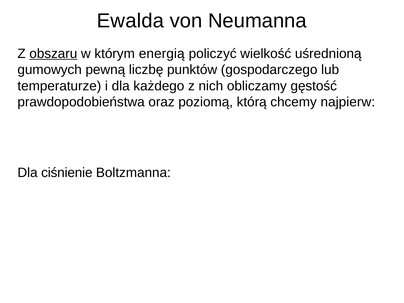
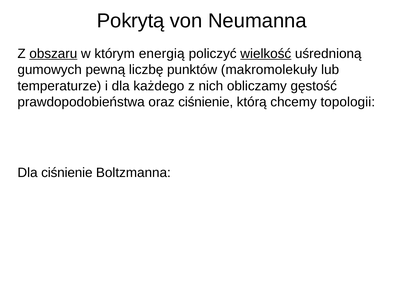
Ewalda: Ewalda -> Pokrytą
wielkość underline: none -> present
gospodarczego: gospodarczego -> makromolekuły
oraz poziomą: poziomą -> ciśnienie
najpierw: najpierw -> topologii
